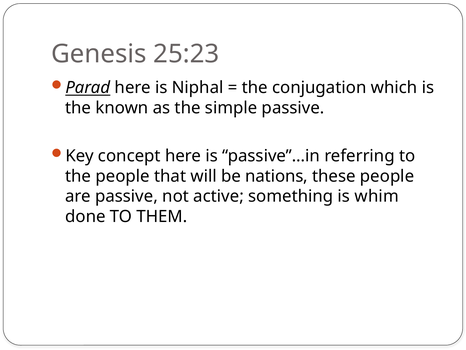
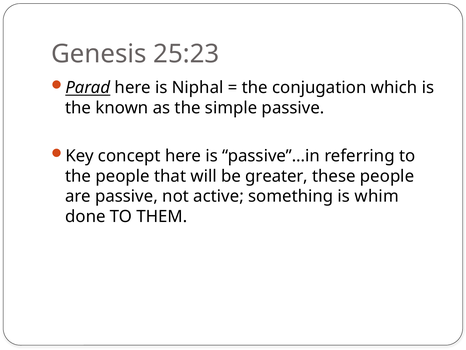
nations: nations -> greater
